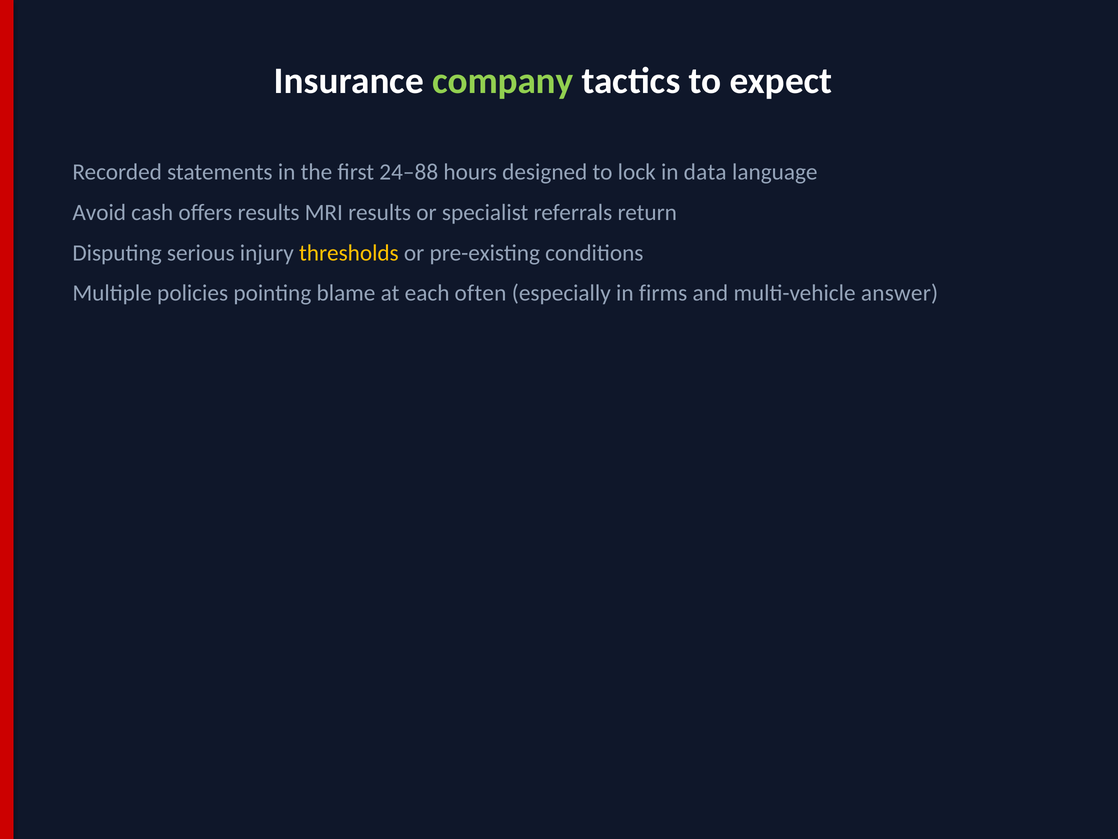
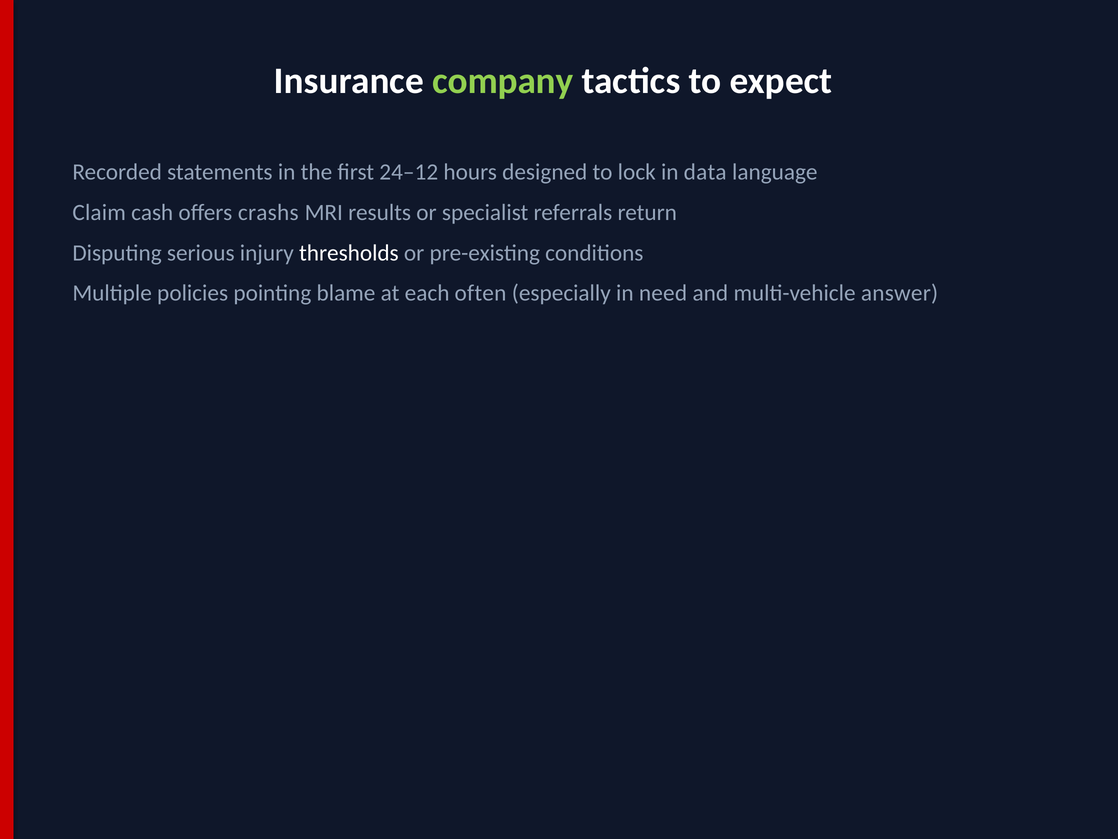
24–88: 24–88 -> 24–12
Avoid: Avoid -> Claim
offers results: results -> crashs
thresholds colour: yellow -> white
firms: firms -> need
